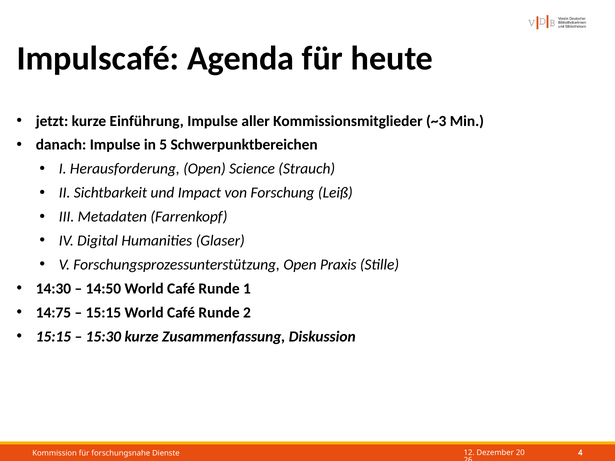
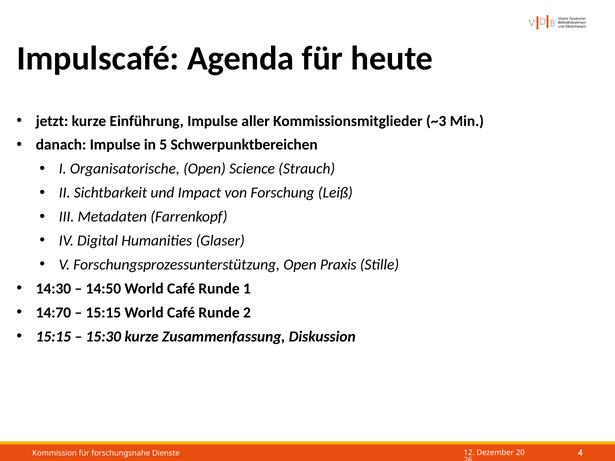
Herausforderung: Herausforderung -> Organisatorische
14:75: 14:75 -> 14:70
